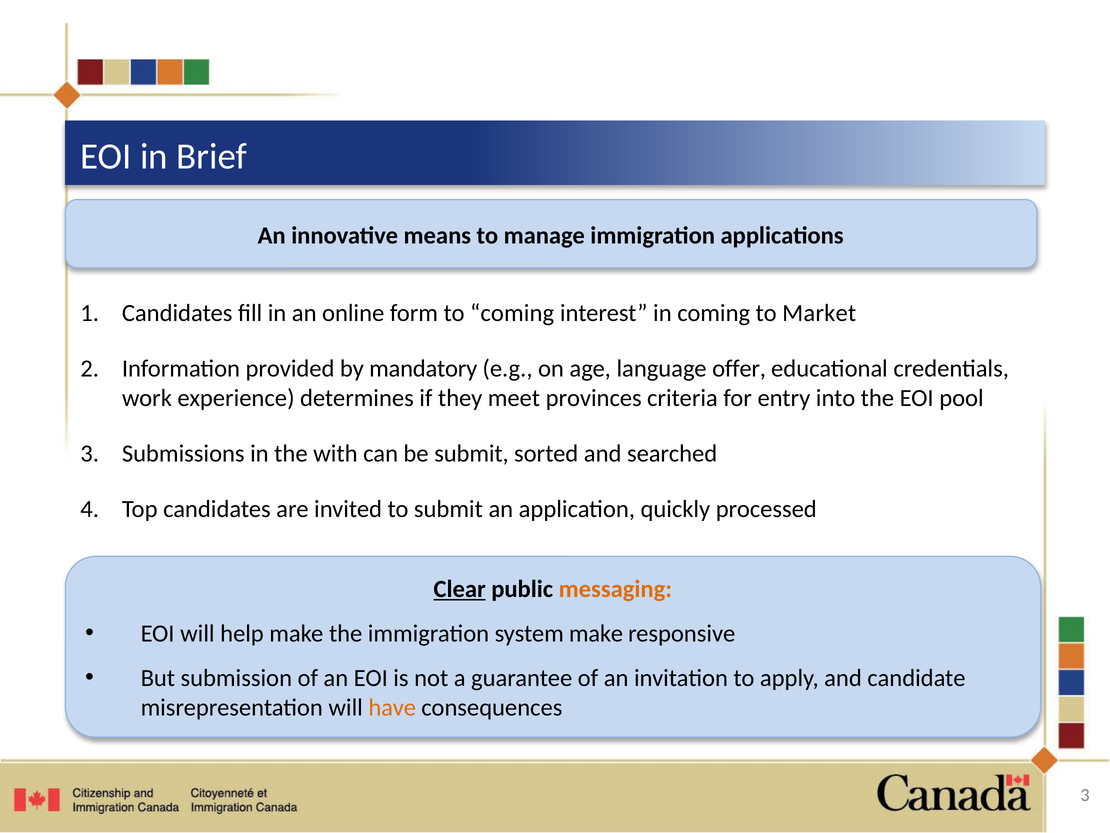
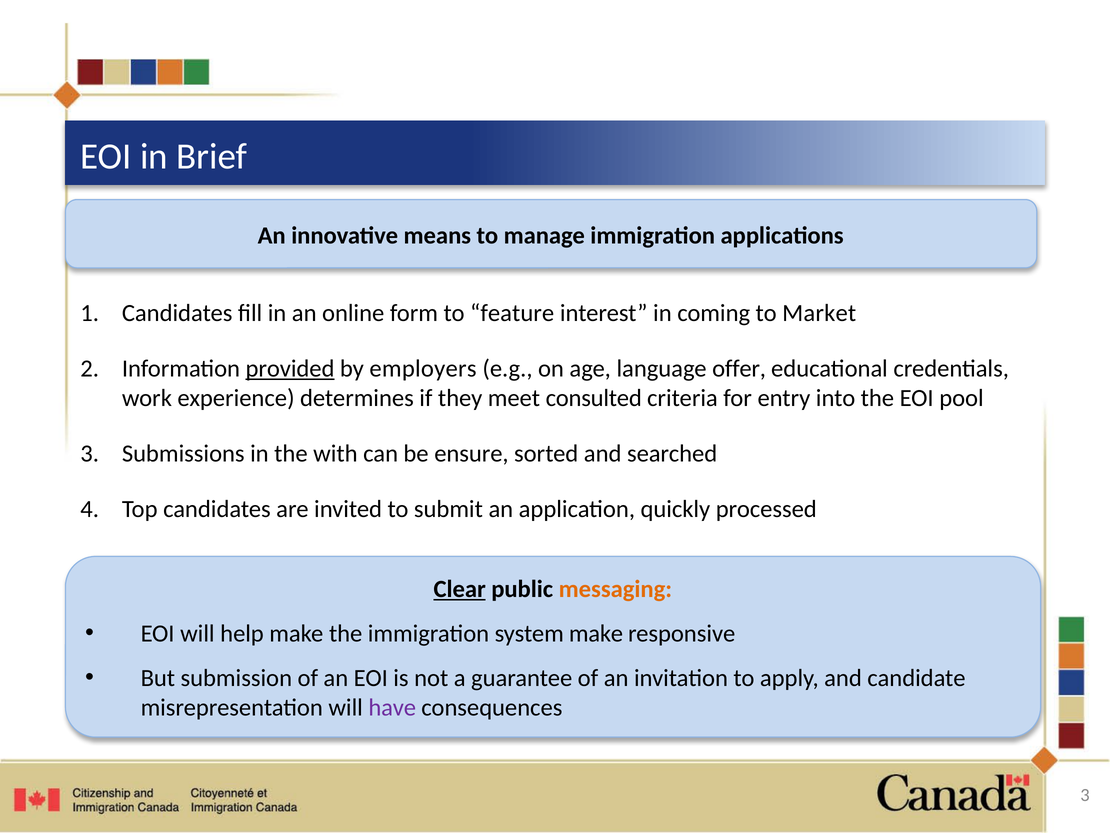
to coming: coming -> feature
provided underline: none -> present
mandatory: mandatory -> employers
provinces: provinces -> consulted
be submit: submit -> ensure
have colour: orange -> purple
